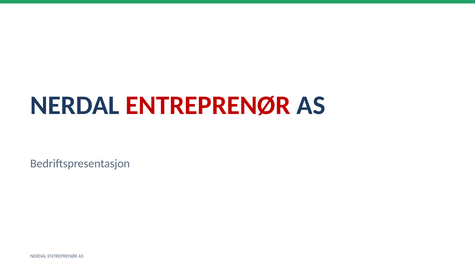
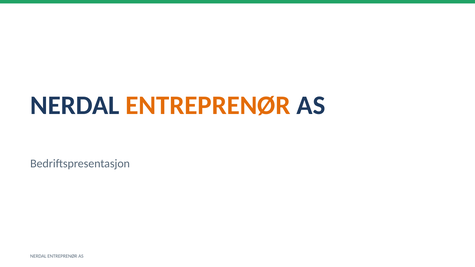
ENTREPRENØR at (208, 105) colour: red -> orange
